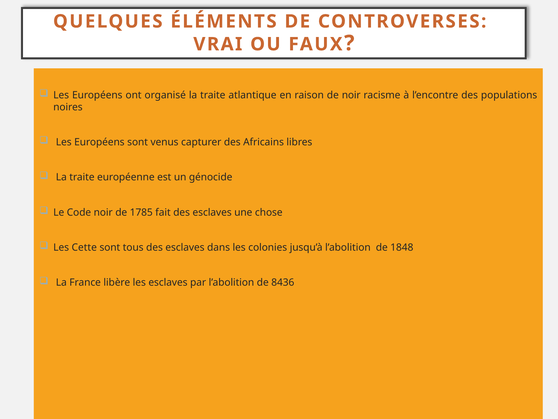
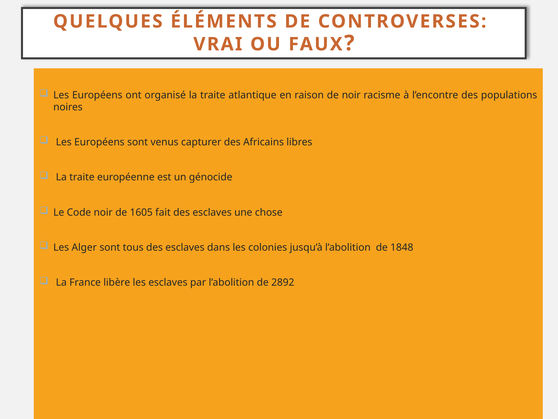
1785: 1785 -> 1605
Cette: Cette -> Alger
8436: 8436 -> 2892
